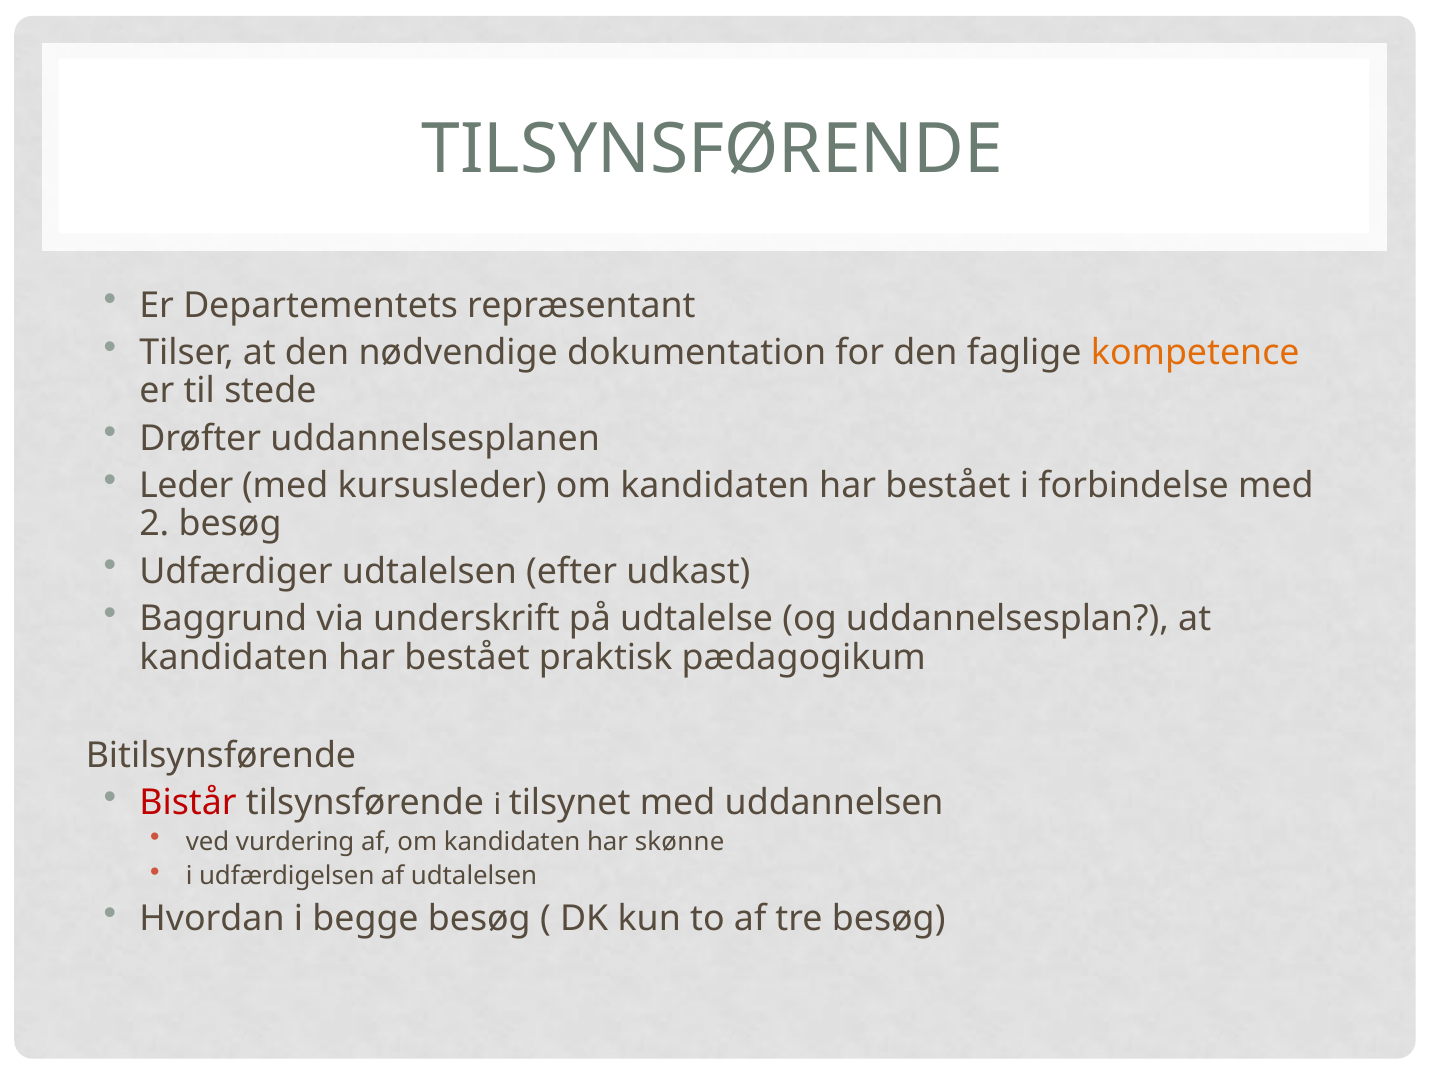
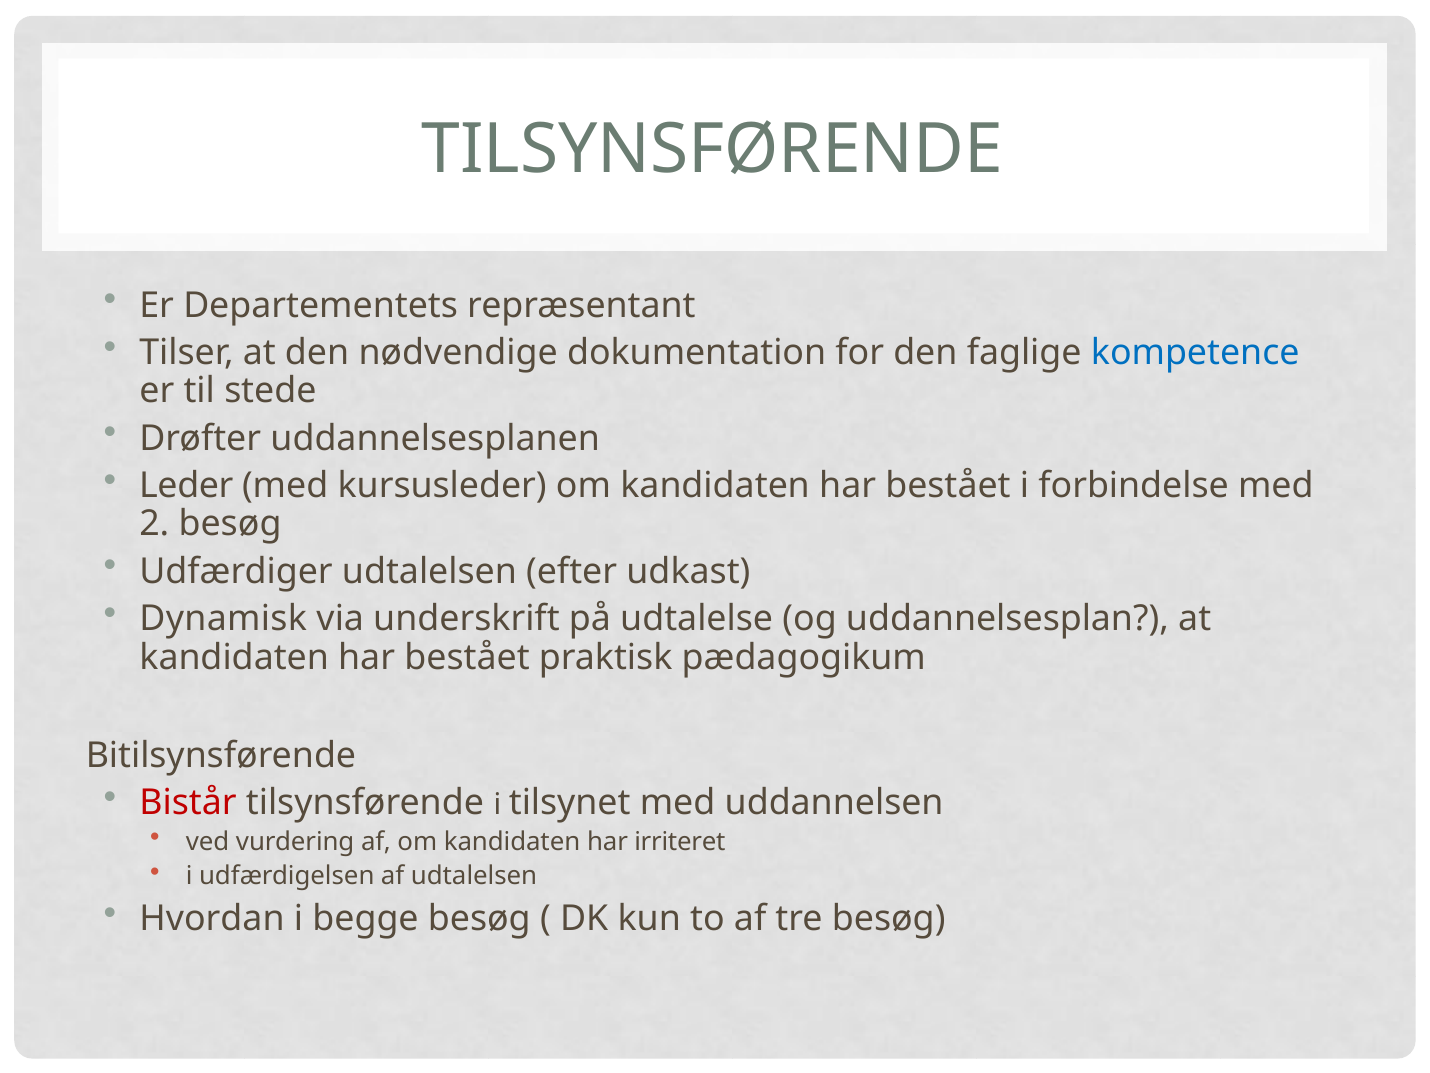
kompetence colour: orange -> blue
Baggrund: Baggrund -> Dynamisk
skønne: skønne -> irriteret
